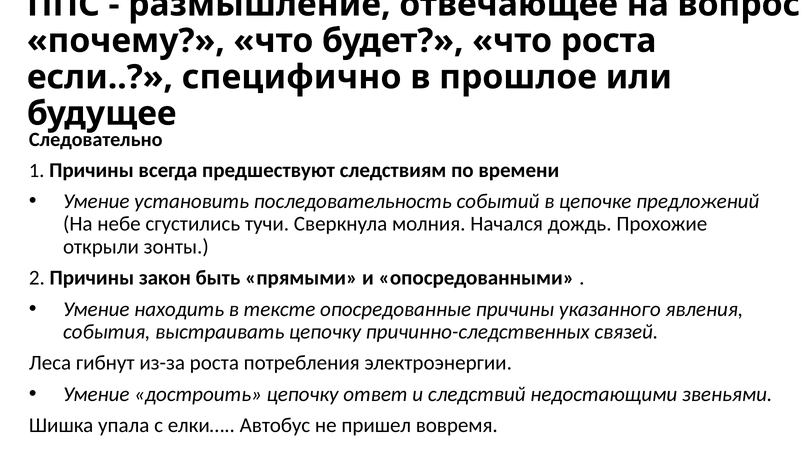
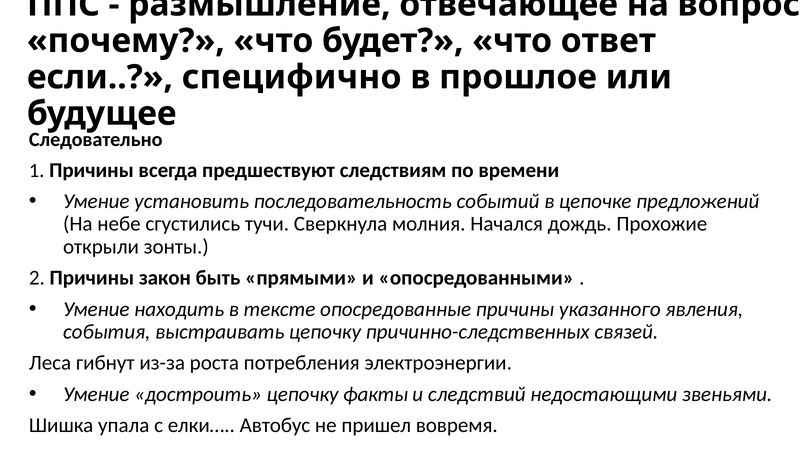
что роста: роста -> ответ
ответ: ответ -> факты
